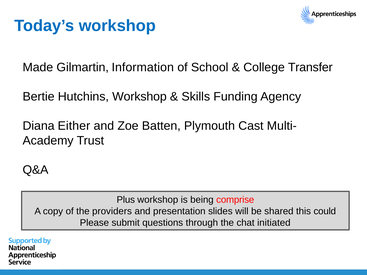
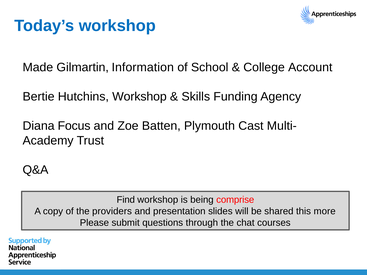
Transfer: Transfer -> Account
Either: Either -> Focus
Plus: Plus -> Find
could: could -> more
initiated: initiated -> courses
